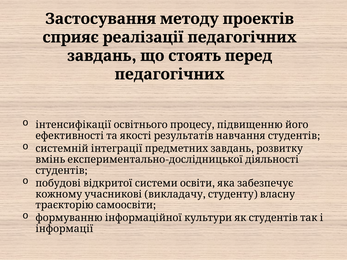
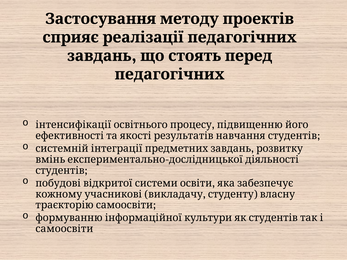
інформації: інформації -> самоосвіти
